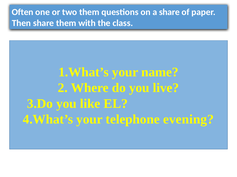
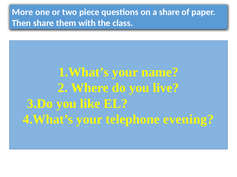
Often: Often -> More
two them: them -> piece
